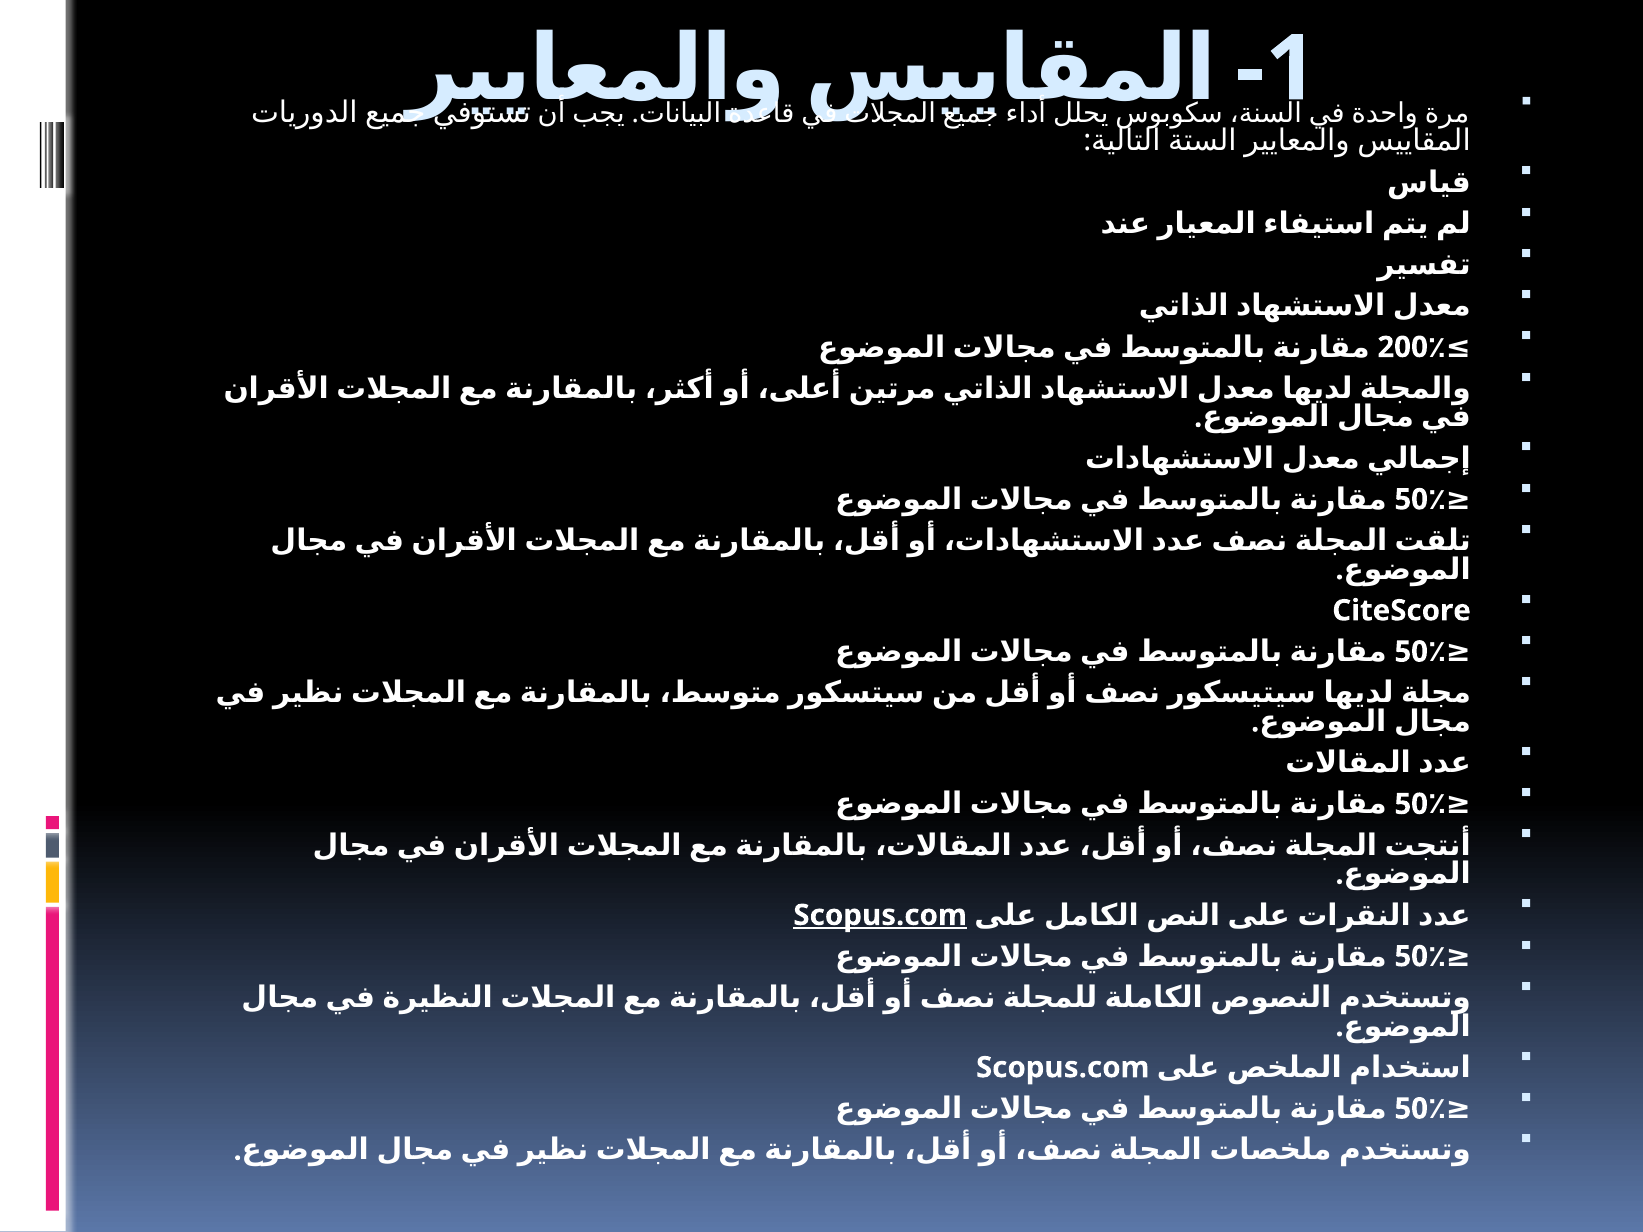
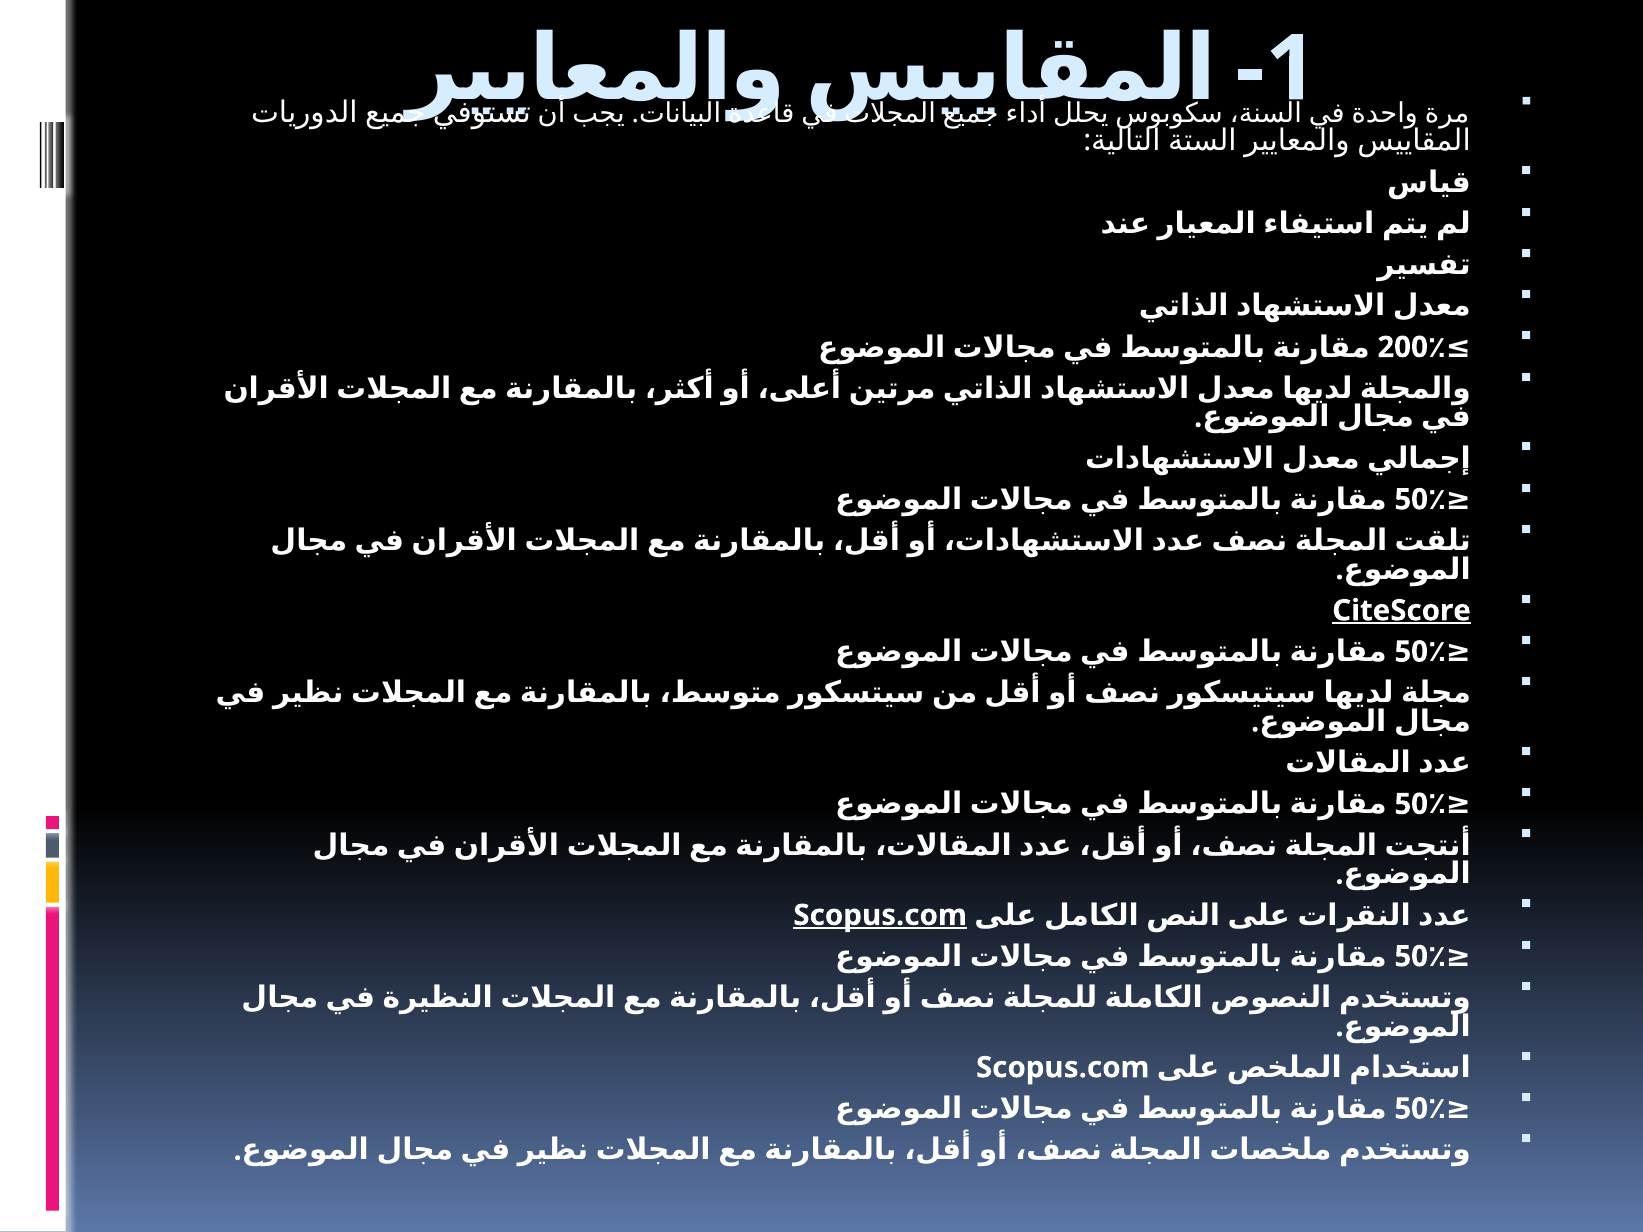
CiteScore underline: none -> present
